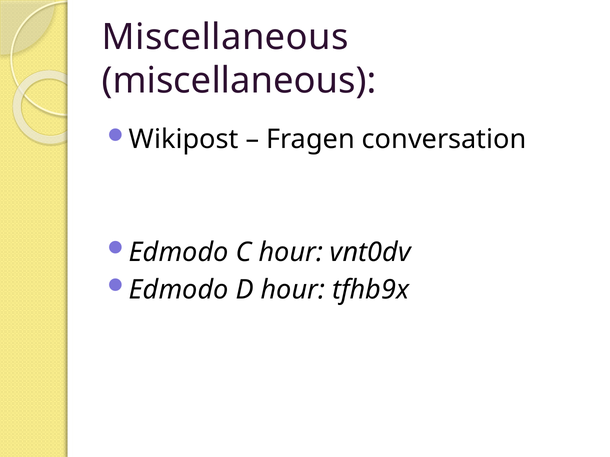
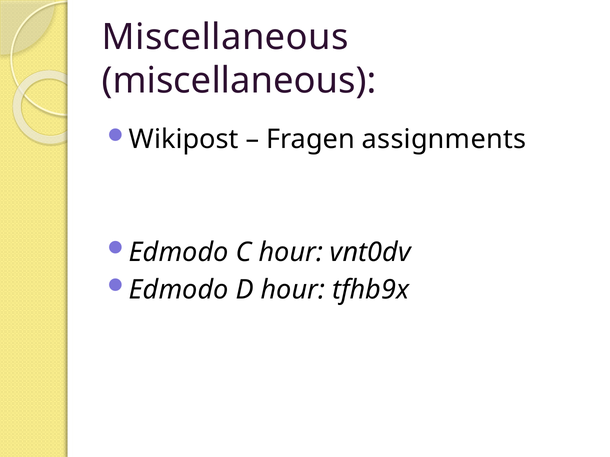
conversation: conversation -> assignments
